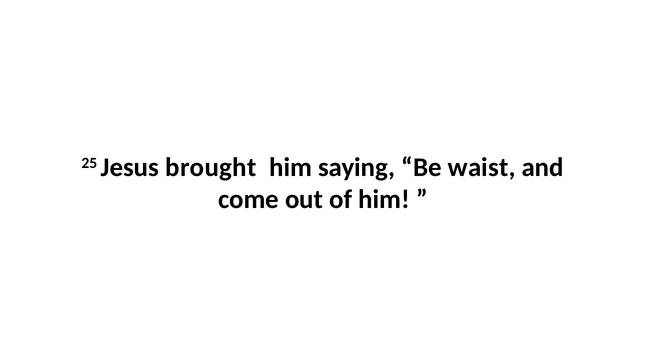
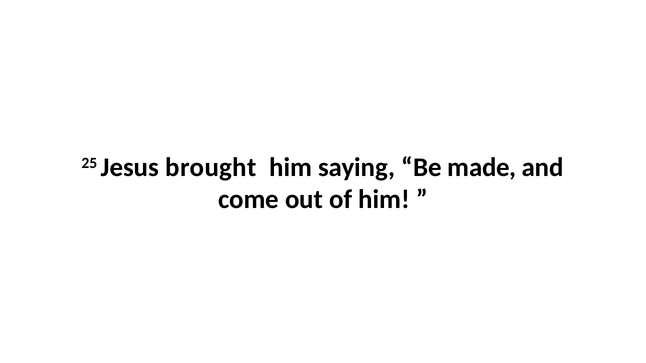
waist: waist -> made
